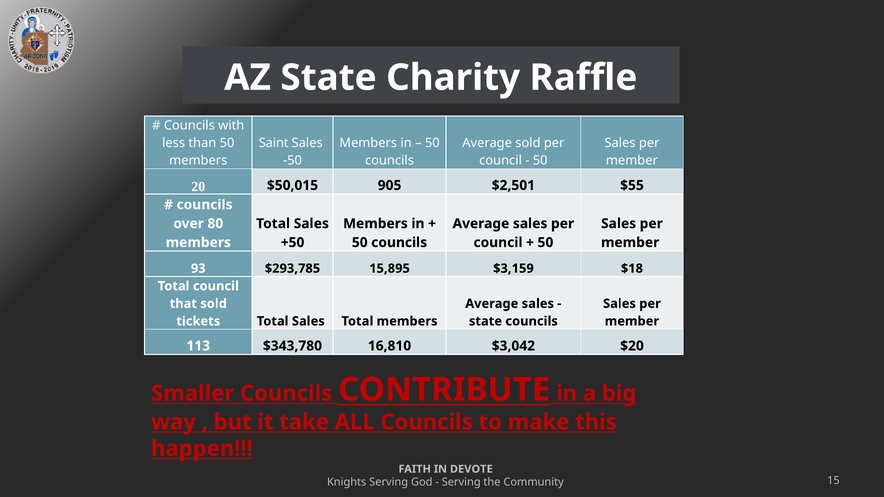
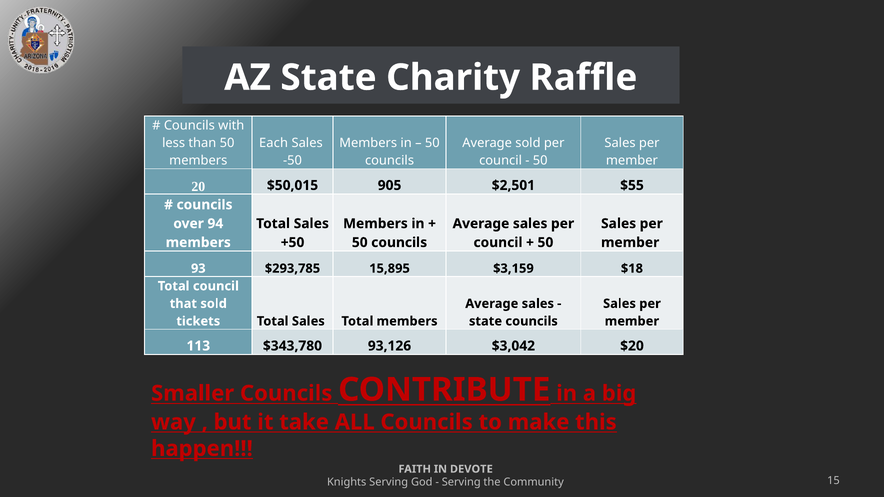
Saint: Saint -> Each
80: 80 -> 94
16,810: 16,810 -> 93,126
